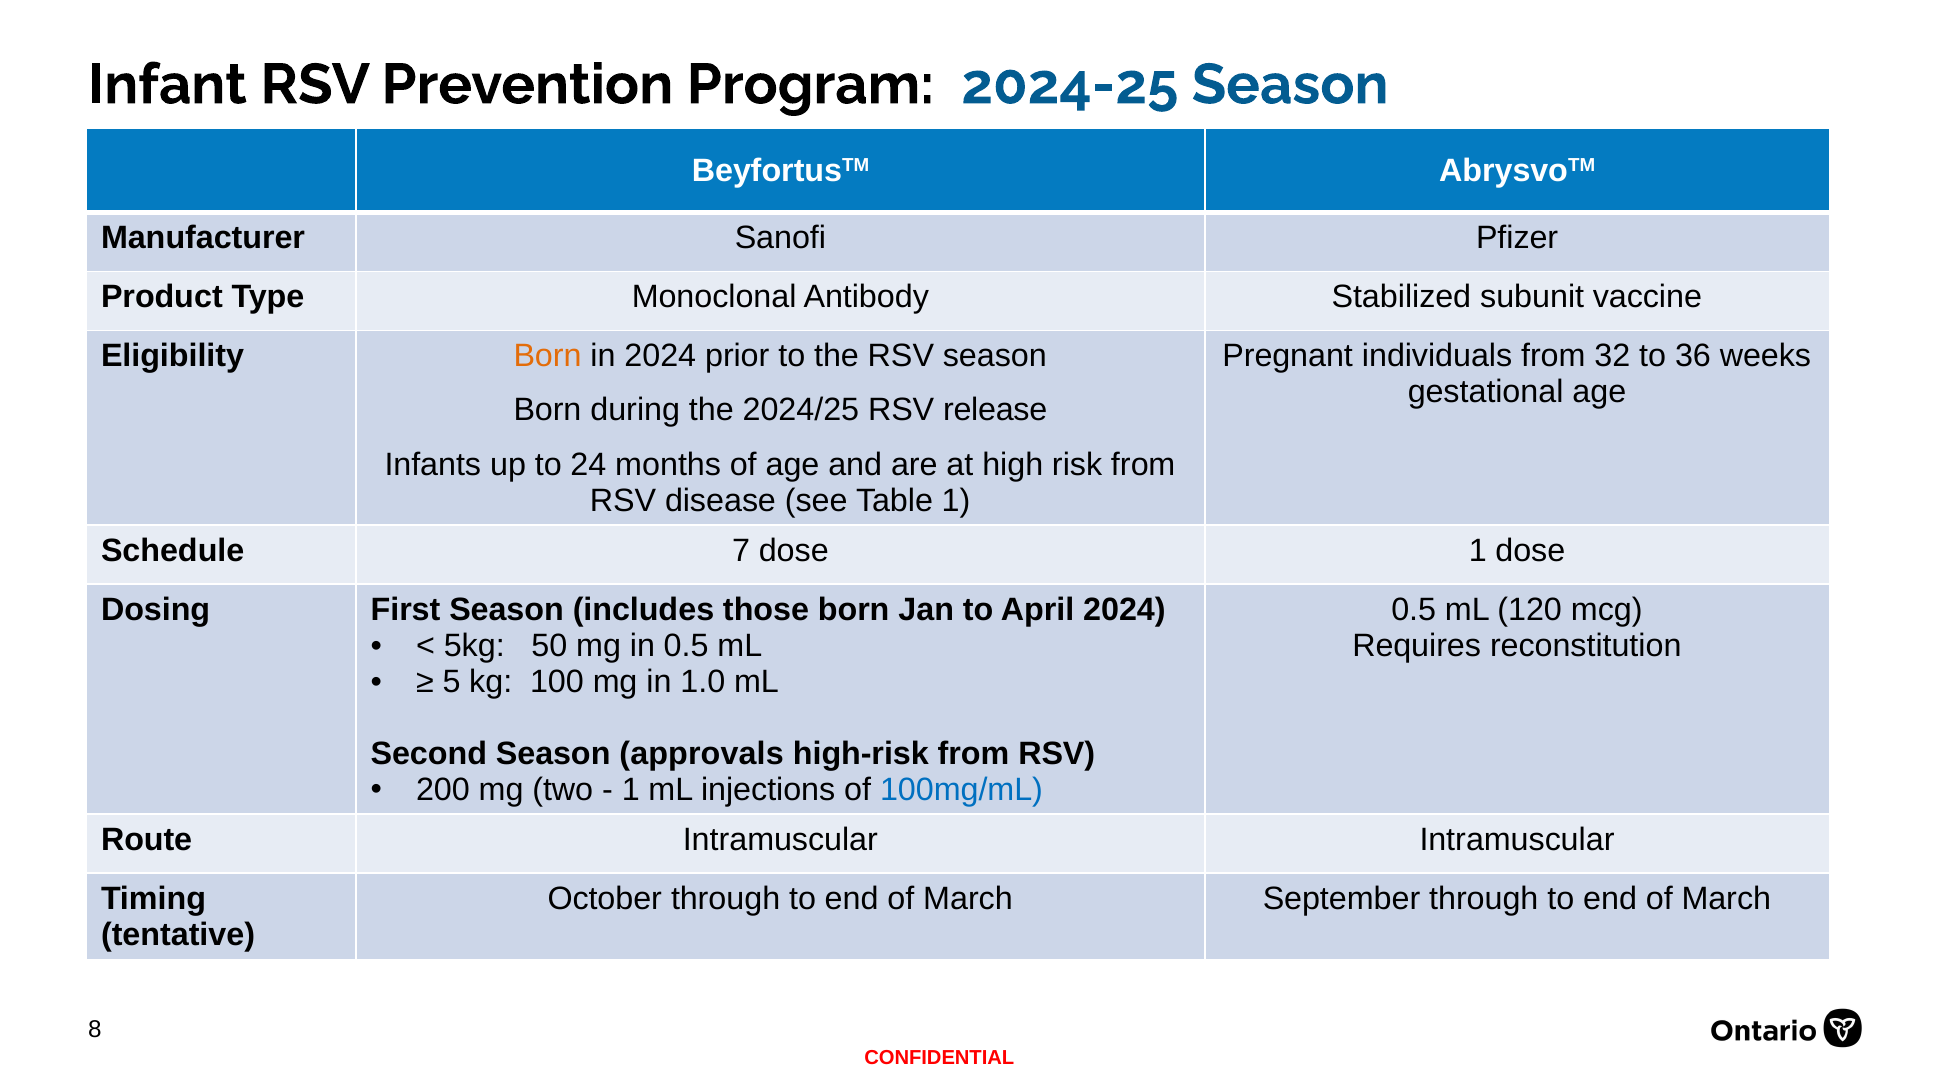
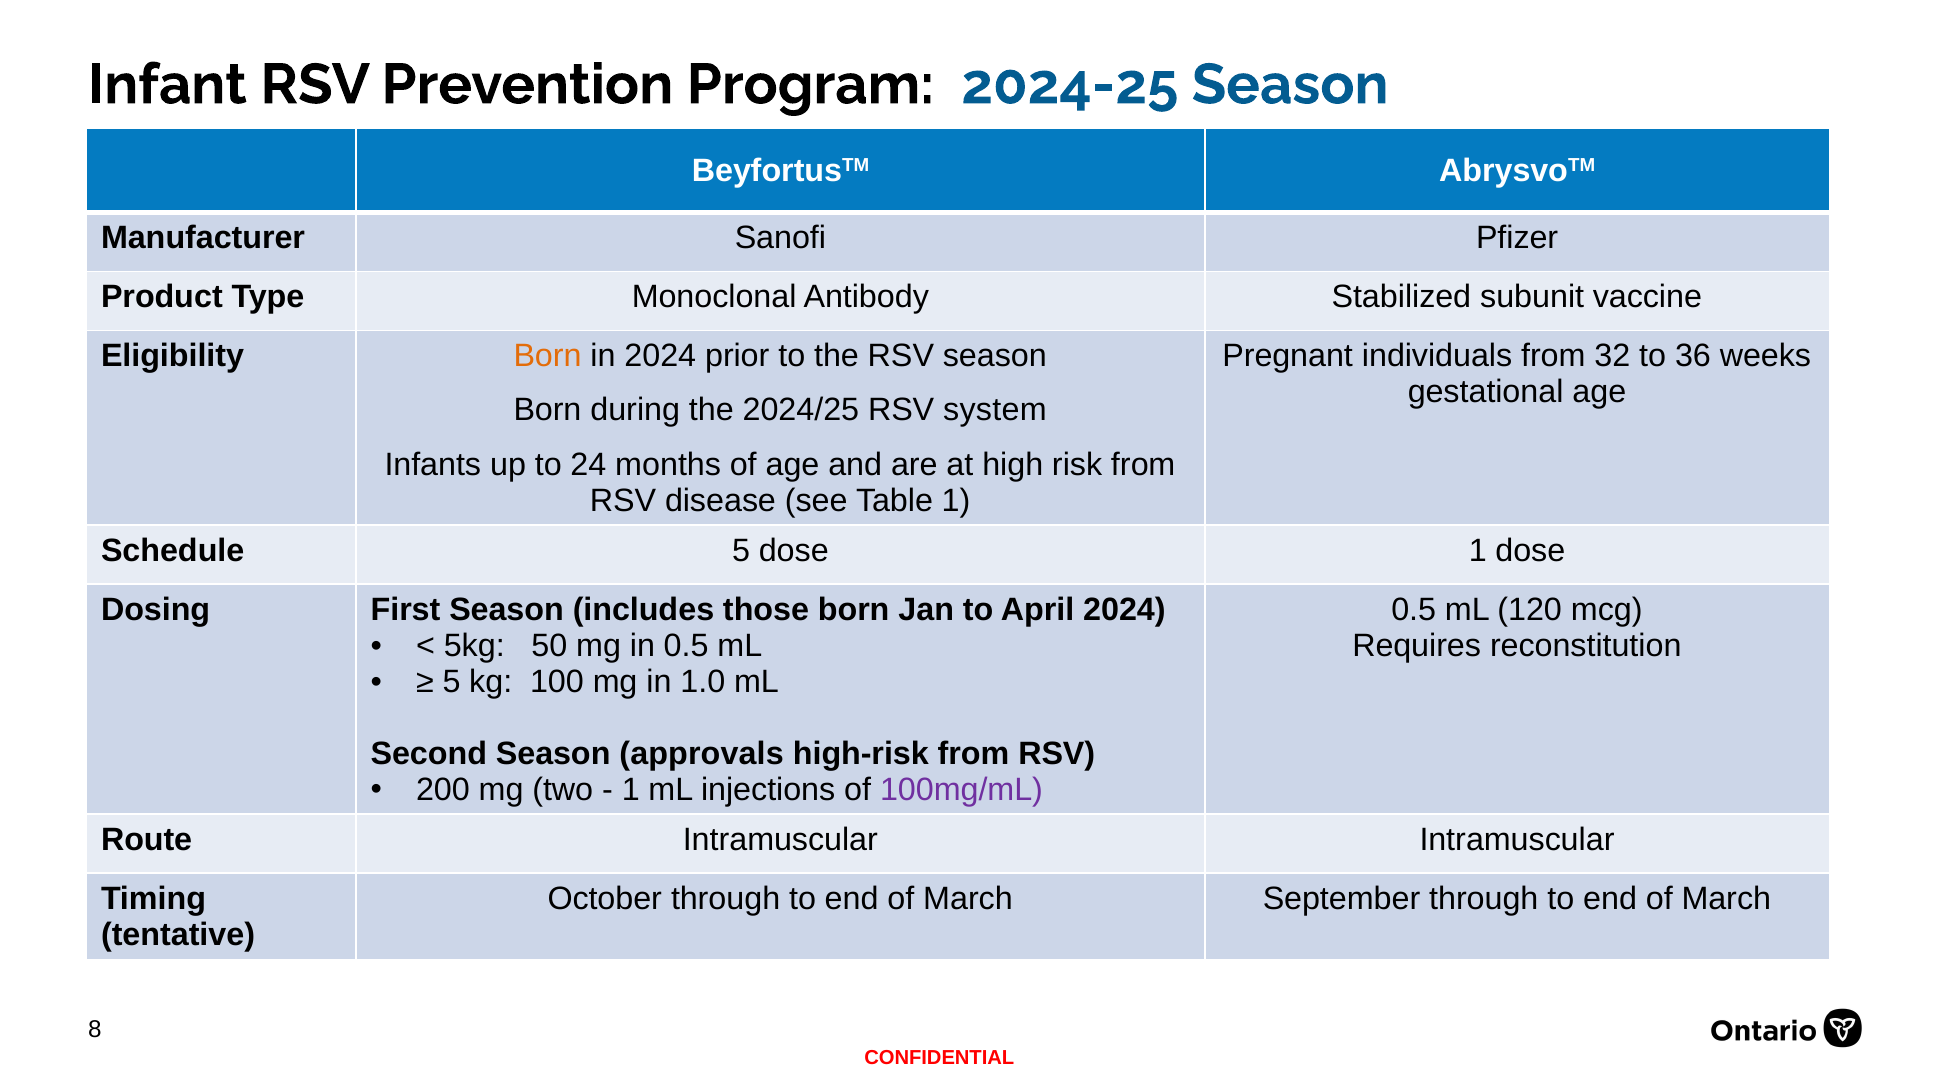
release: release -> system
Schedule 7: 7 -> 5
100mg/mL colour: blue -> purple
